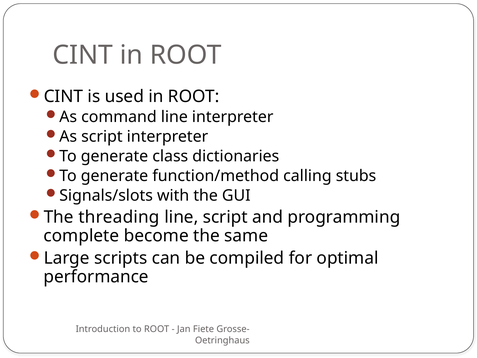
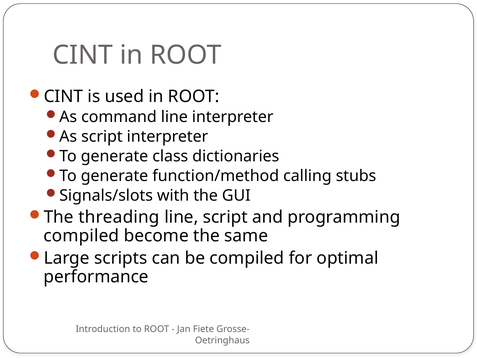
complete at (81, 236): complete -> compiled
